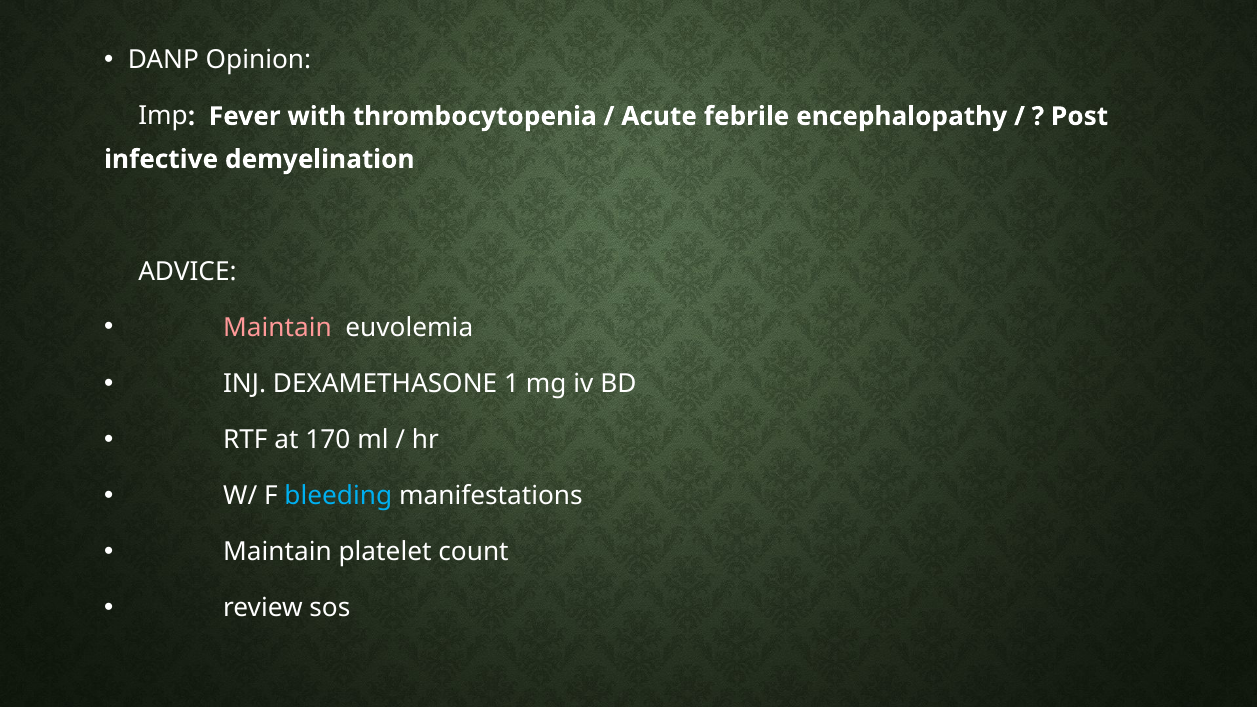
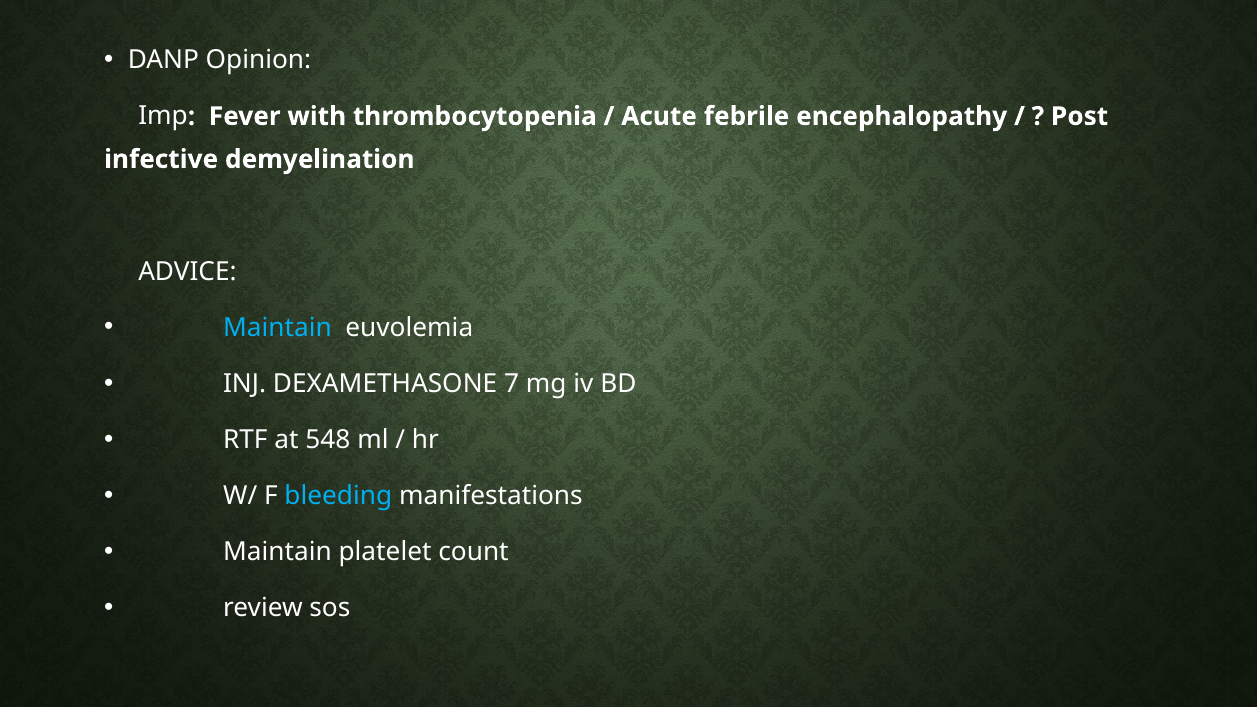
Maintain at (277, 328) colour: pink -> light blue
1: 1 -> 7
170: 170 -> 548
